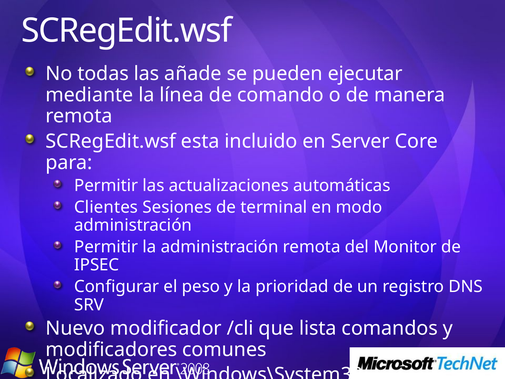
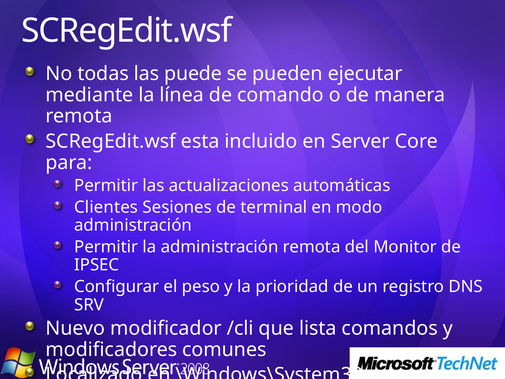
añade: añade -> puede
